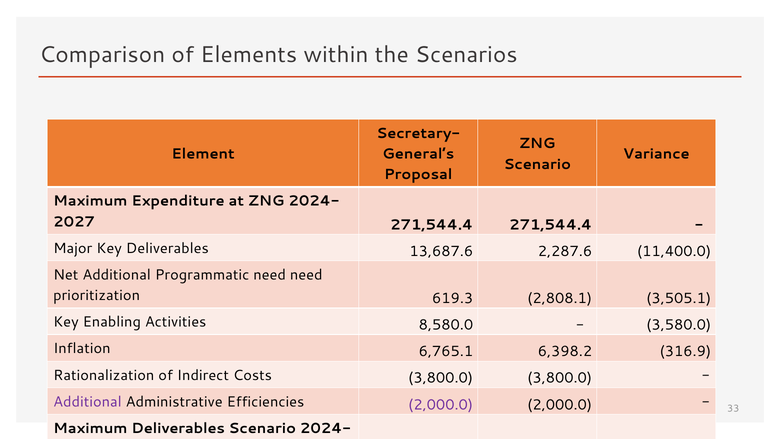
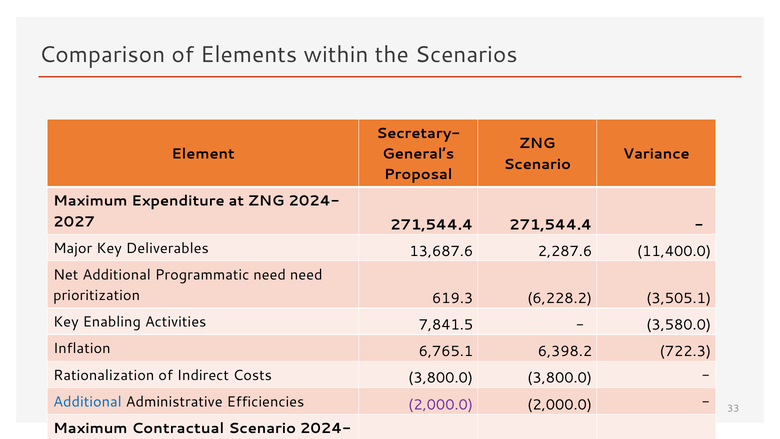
2,808.1: 2,808.1 -> 6,228.2
8,580.0: 8,580.0 -> 7,841.5
316.9: 316.9 -> 722.3
Additional at (87, 402) colour: purple -> blue
Maximum Deliverables: Deliverables -> Contractual
